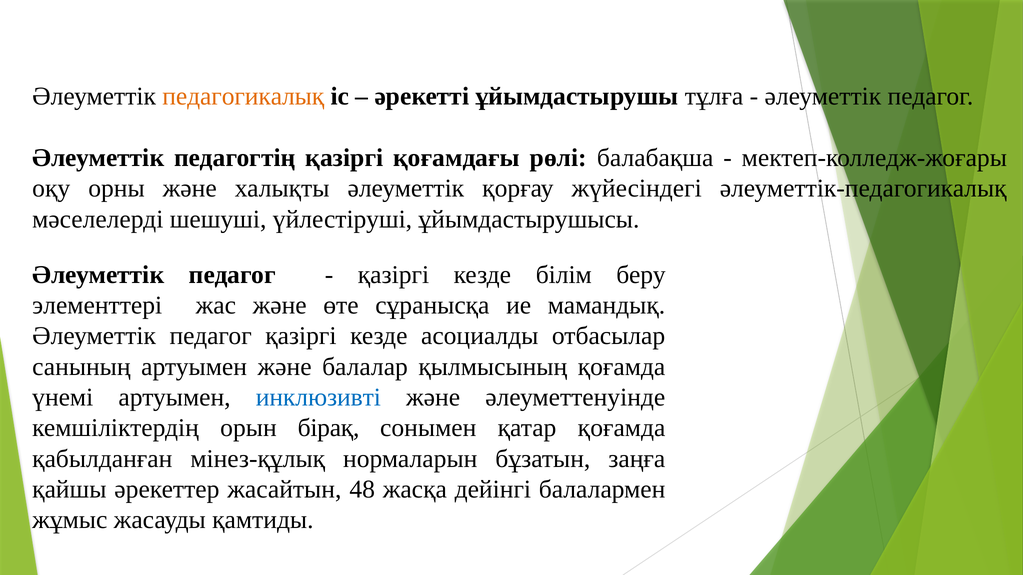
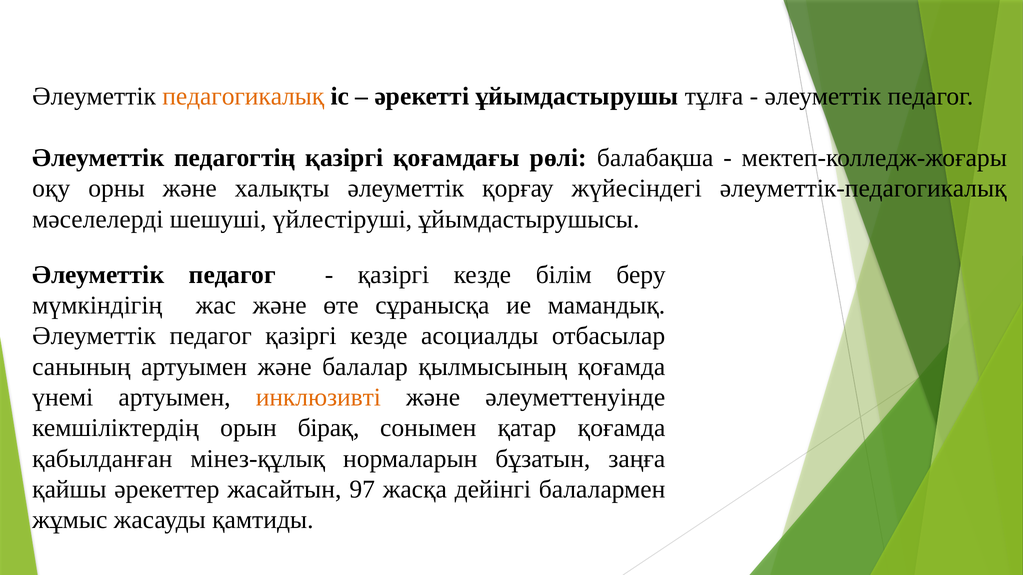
элементтері: элементтері -> мүмкіндігің
инклюзивті colour: blue -> orange
48: 48 -> 97
